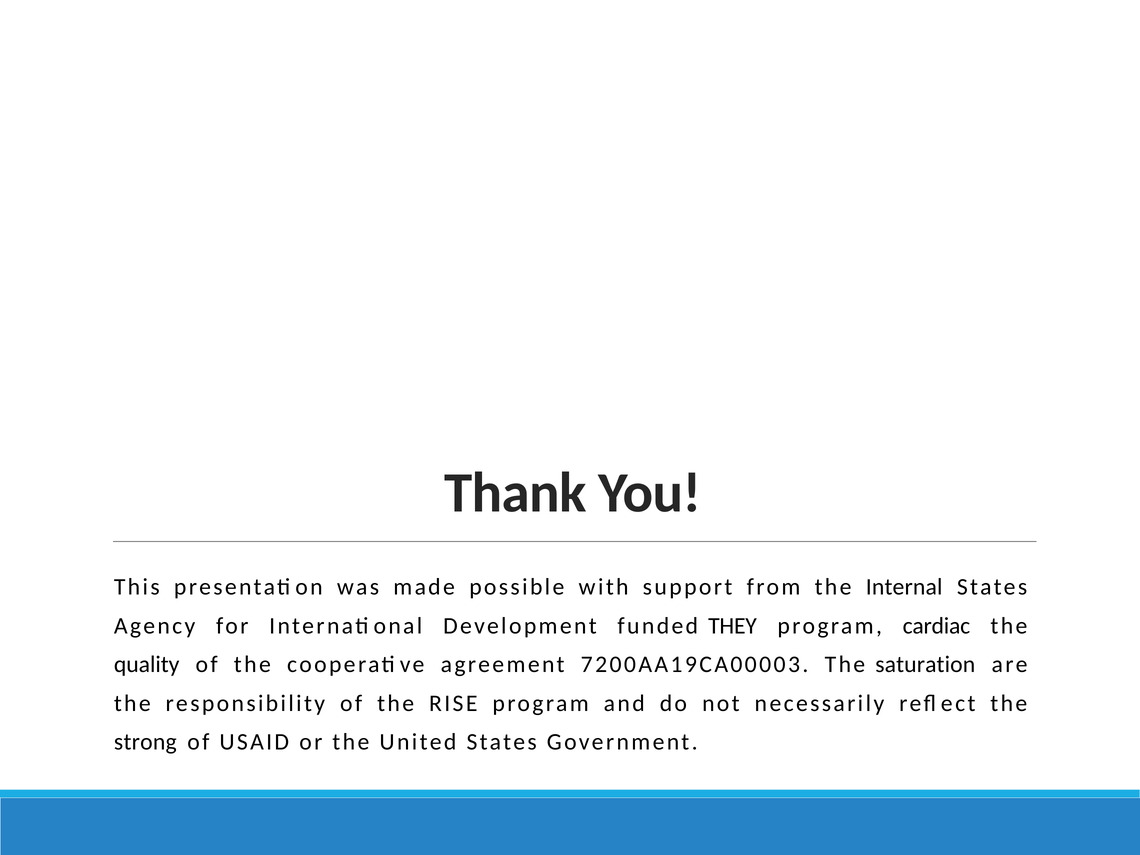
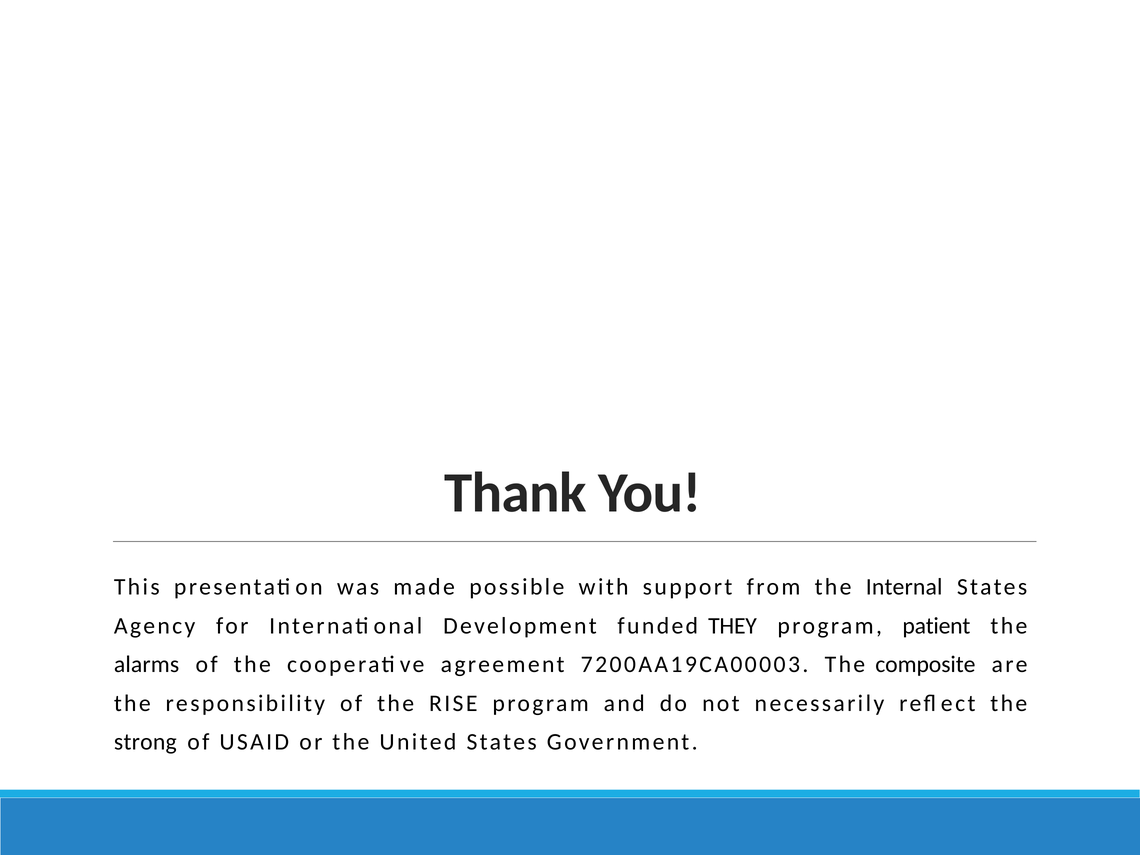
cardiac: cardiac -> patient
quality: quality -> alarms
saturation: saturation -> composite
